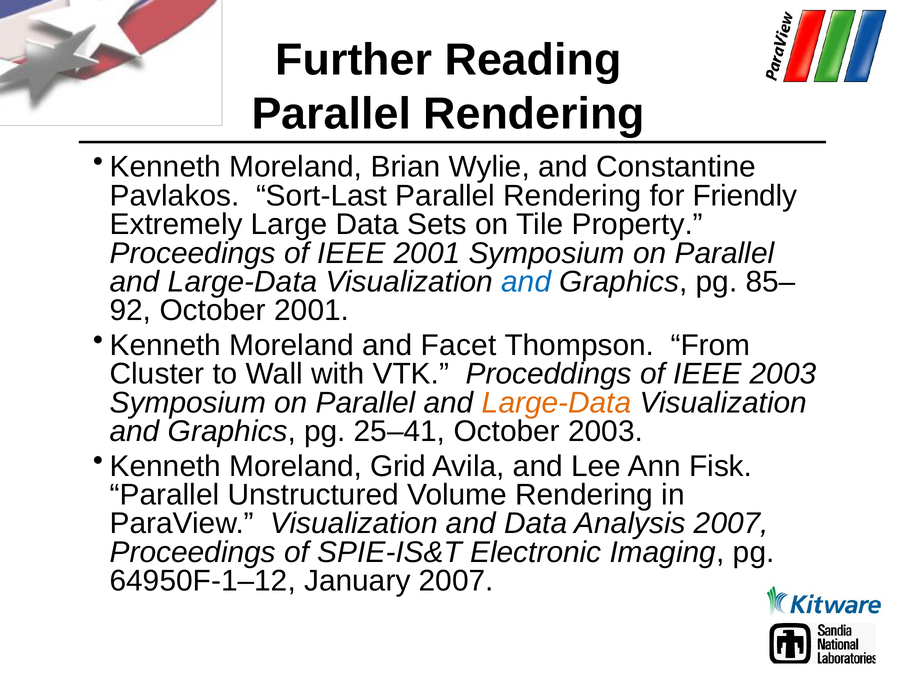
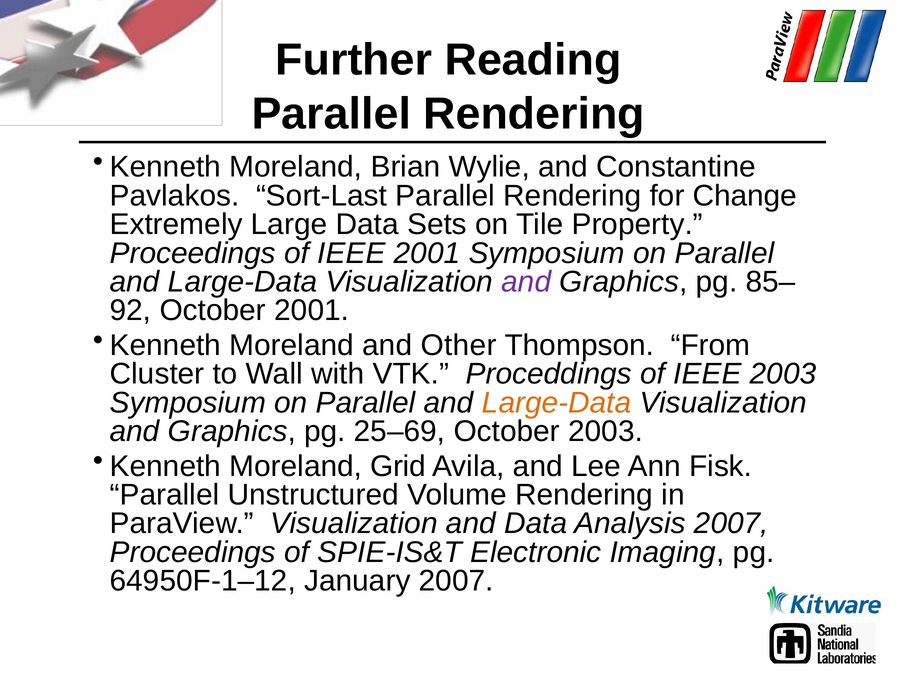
Friendly: Friendly -> Change
and at (526, 282) colour: blue -> purple
Facet: Facet -> Other
25–41: 25–41 -> 25–69
